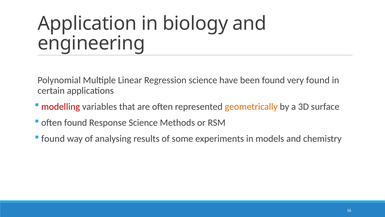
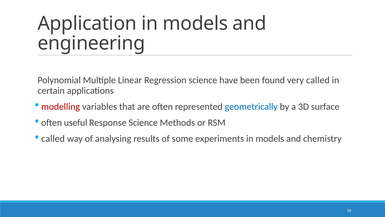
Application in biology: biology -> models
very found: found -> called
geometrically colour: orange -> blue
often found: found -> useful
found at (53, 139): found -> called
